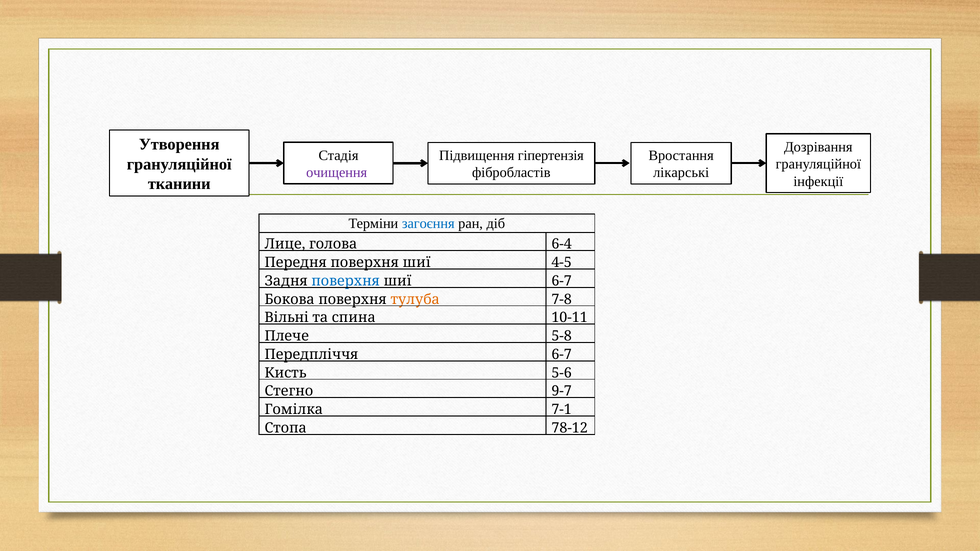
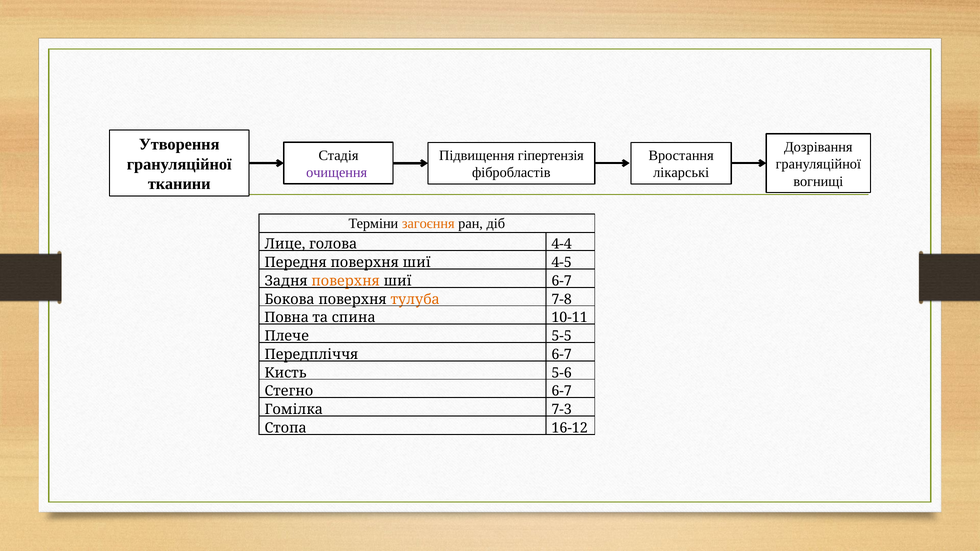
інфекції: інфекції -> вогнищі
загоєння colour: blue -> orange
6-4: 6-4 -> 4-4
поверхня at (346, 281) colour: blue -> orange
Вільні: Вільні -> Повна
5-8: 5-8 -> 5-5
Стегно 9-7: 9-7 -> 6-7
7-1: 7-1 -> 7-3
78-12: 78-12 -> 16-12
